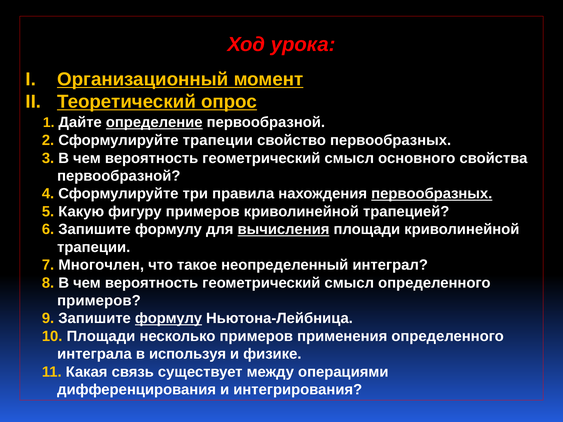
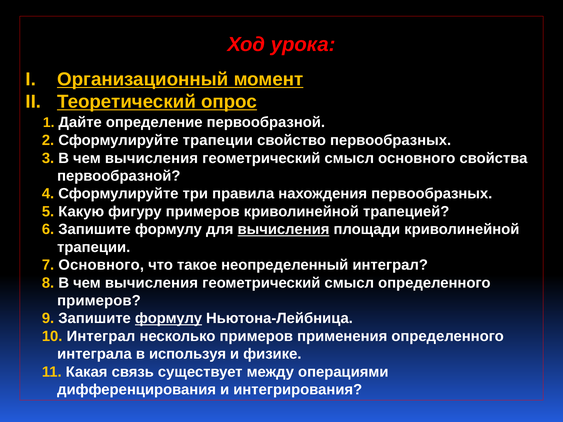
определение underline: present -> none
3 В чем вероятность: вероятность -> вычисления
первообразных at (432, 194) underline: present -> none
7 Многочлен: Многочлен -> Основного
8 В чем вероятность: вероятность -> вычисления
10 Площади: Площади -> Интеграл
